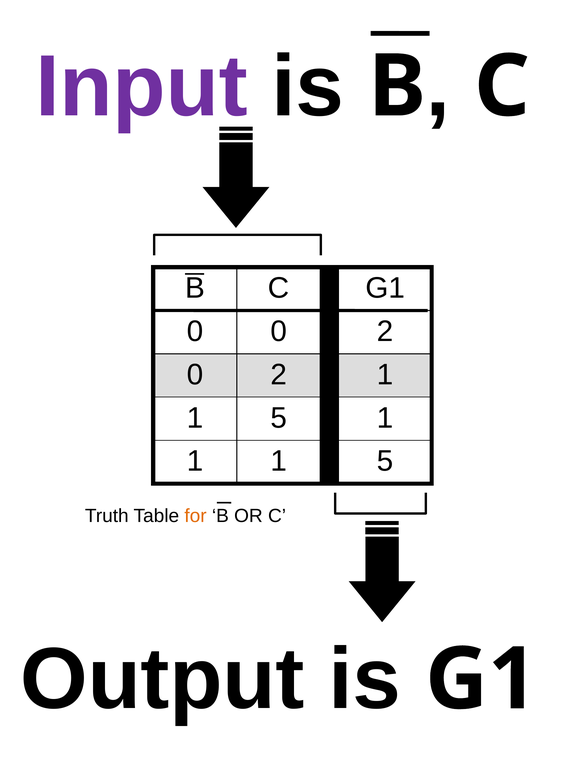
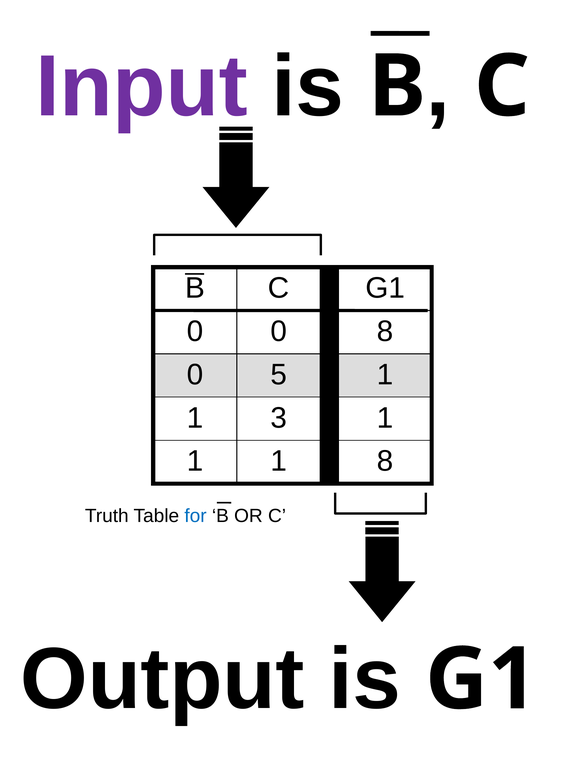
0 0 2: 2 -> 8
2 at (279, 374): 2 -> 5
5 at (279, 418): 5 -> 3
5 at (385, 461): 5 -> 8
for colour: orange -> blue
